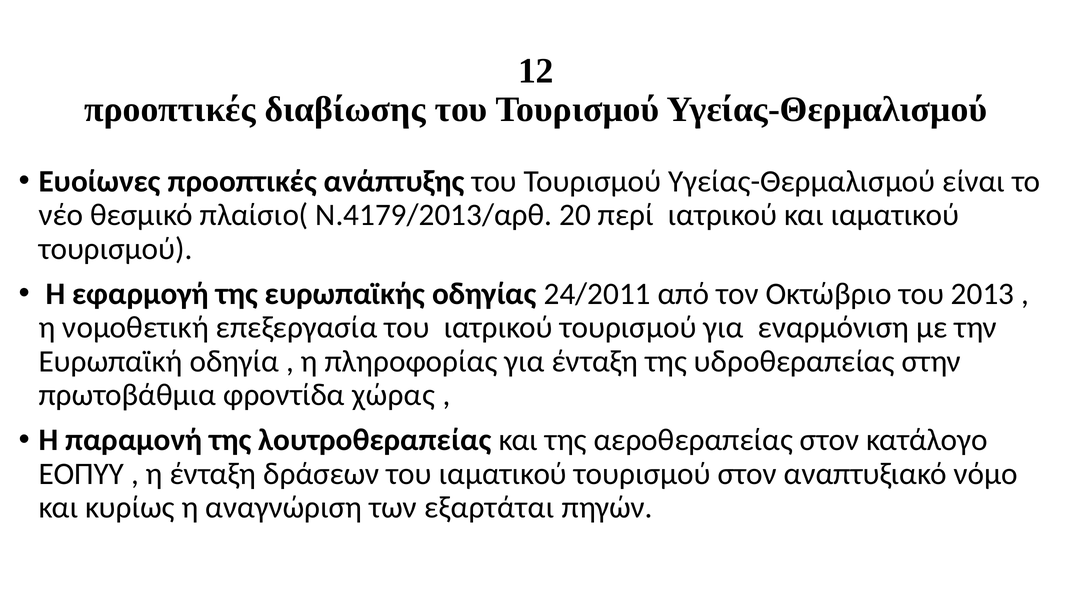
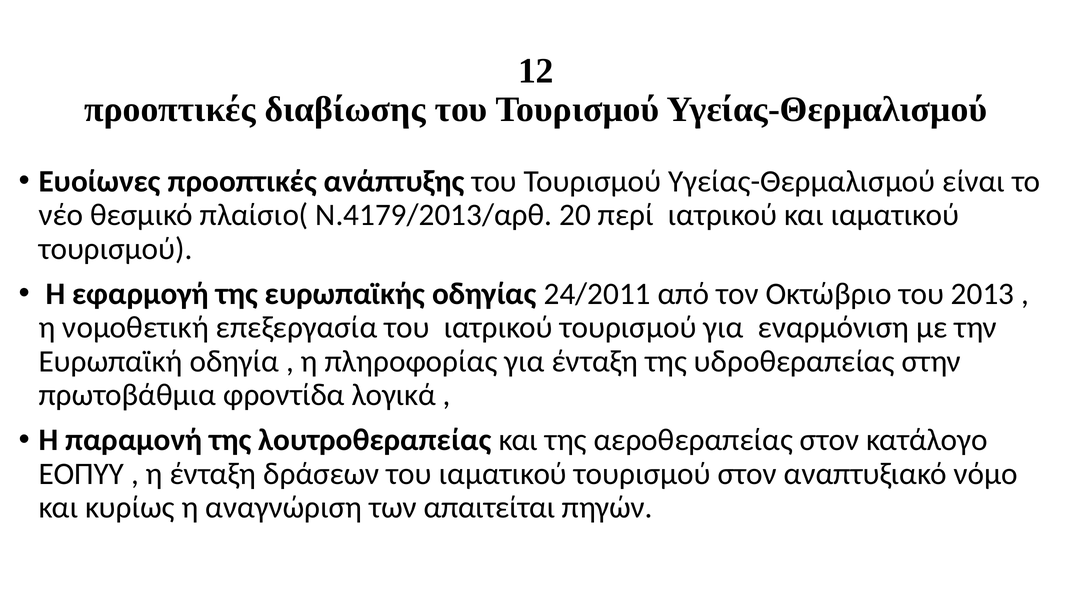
χώρας: χώρας -> λογικά
εξαρτάται: εξαρτάται -> απαιτείται
